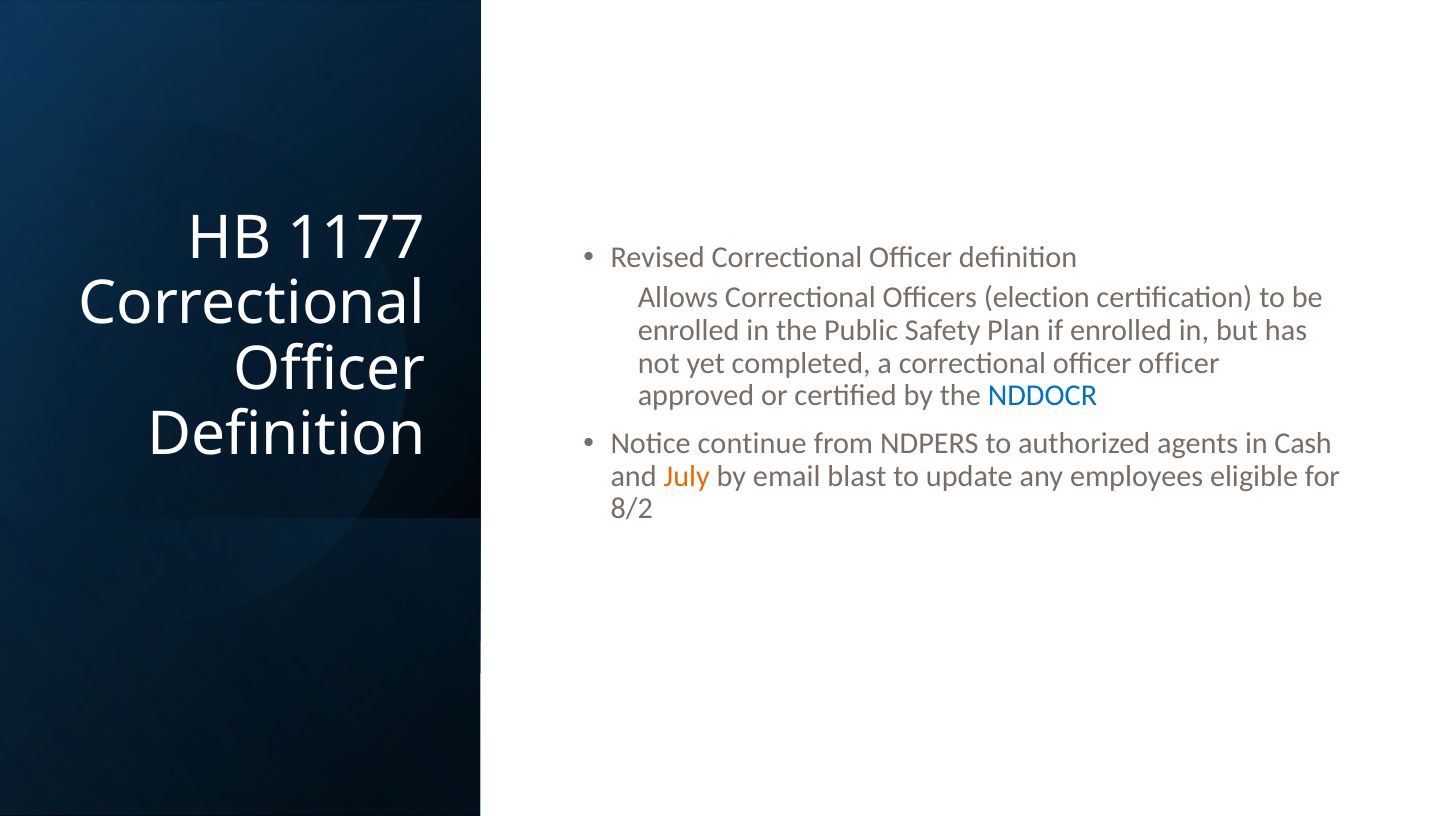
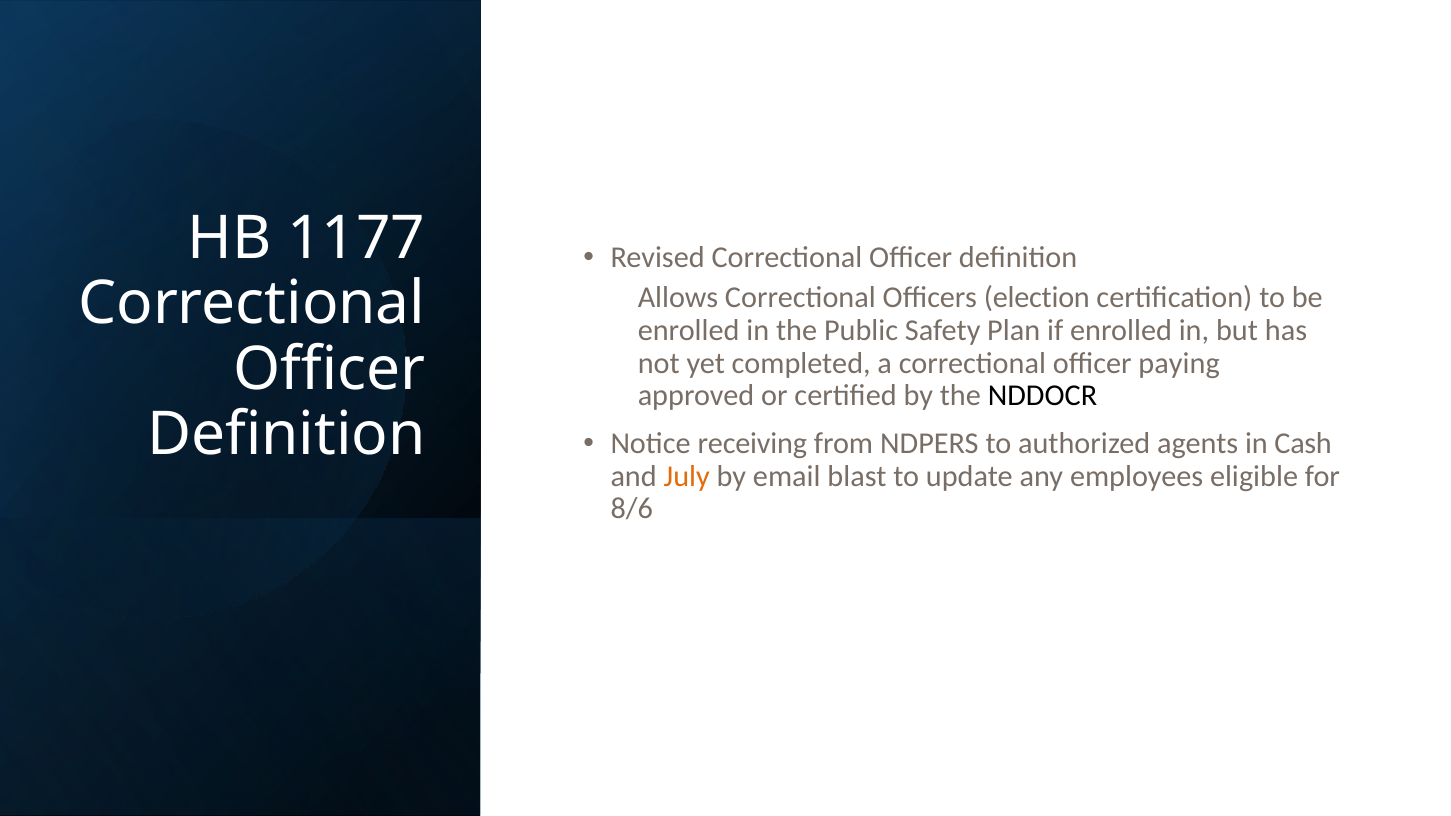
officer officer: officer -> paying
NDDOCR colour: blue -> black
continue: continue -> receiving
8/2: 8/2 -> 8/6
